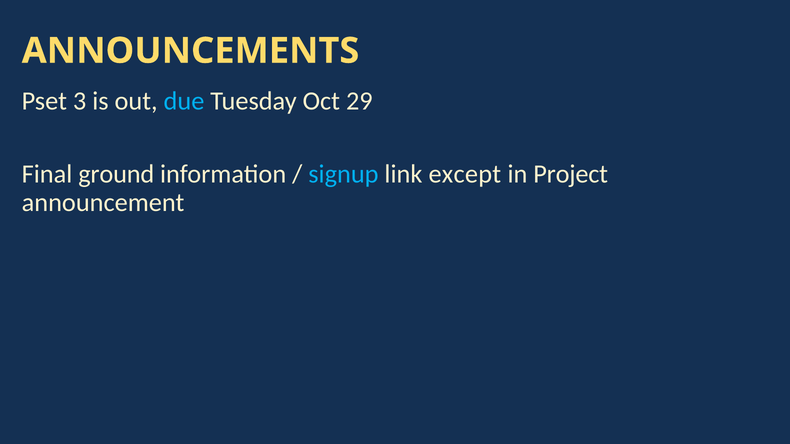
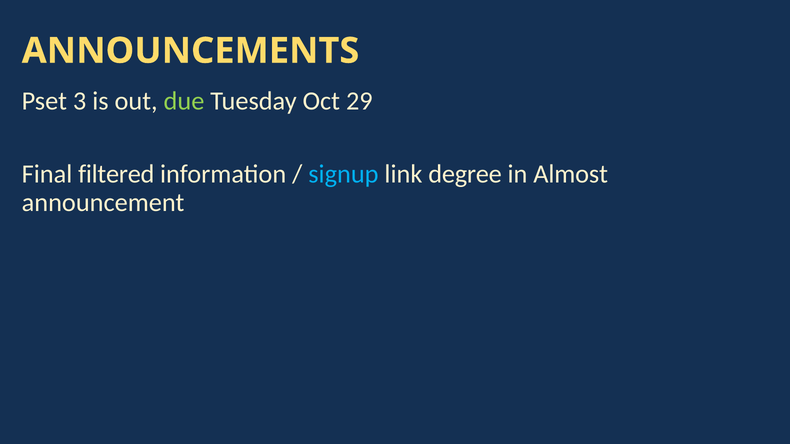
due colour: light blue -> light green
ground: ground -> filtered
except: except -> degree
Project: Project -> Almost
